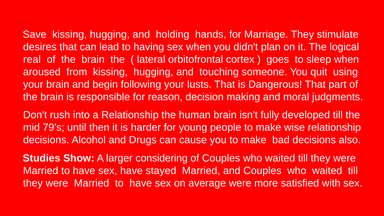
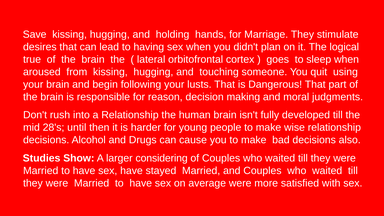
real: real -> true
79's: 79's -> 28's
